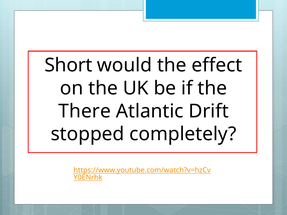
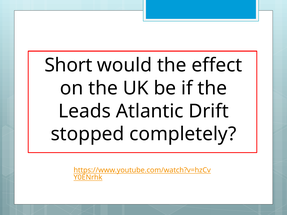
There: There -> Leads
